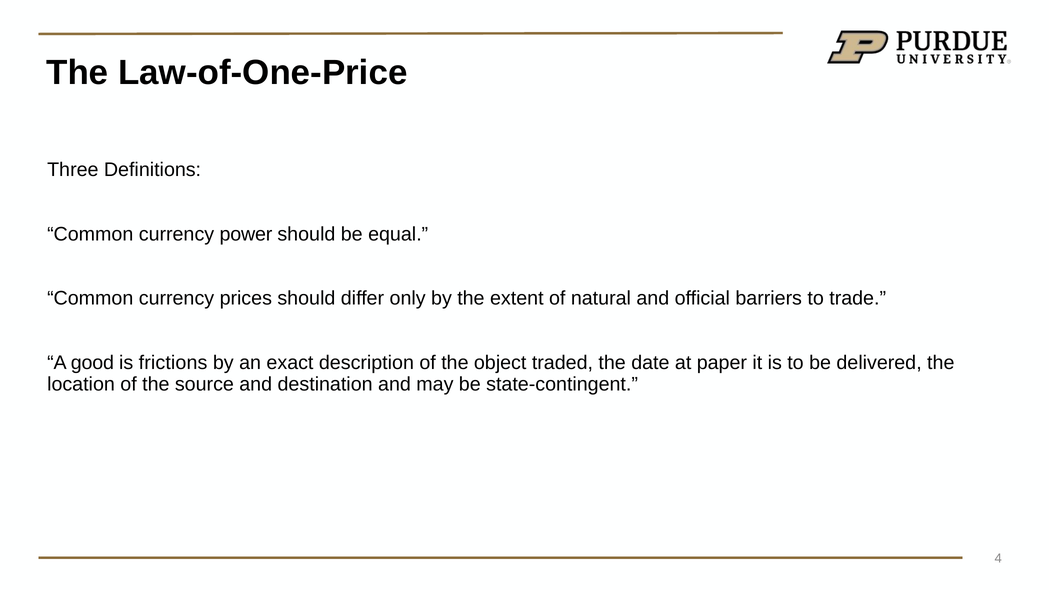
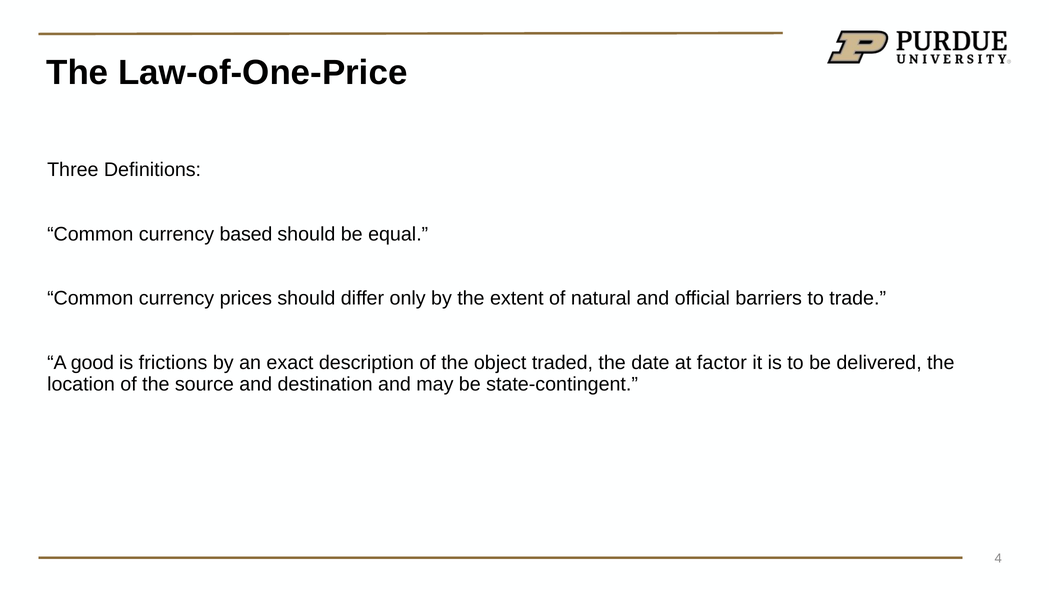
power: power -> based
paper: paper -> factor
